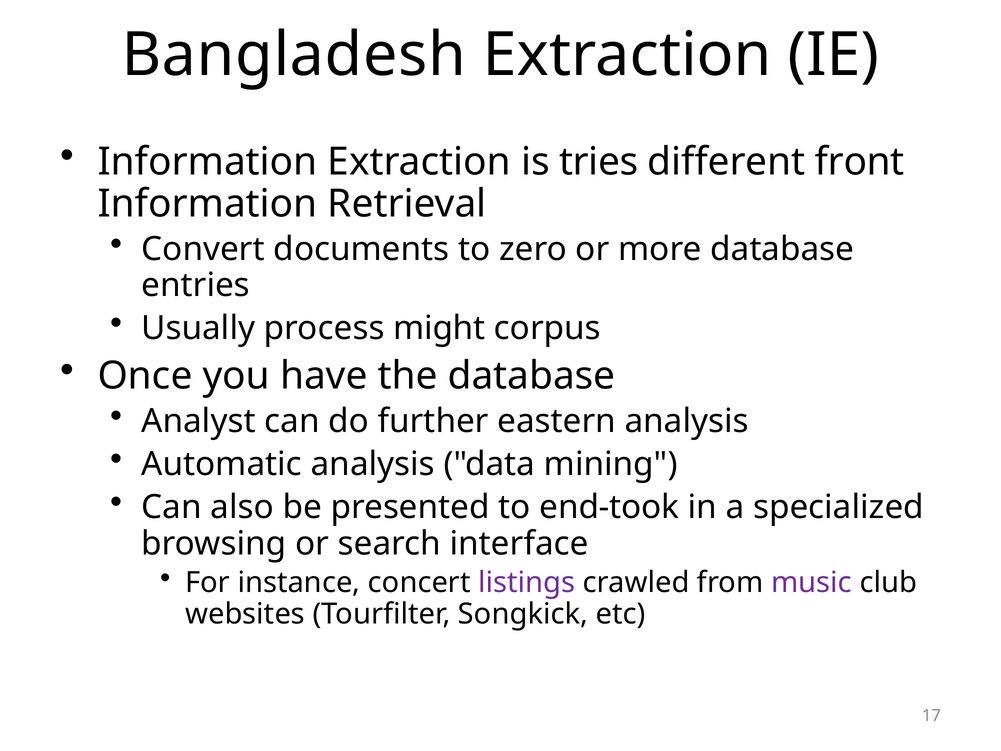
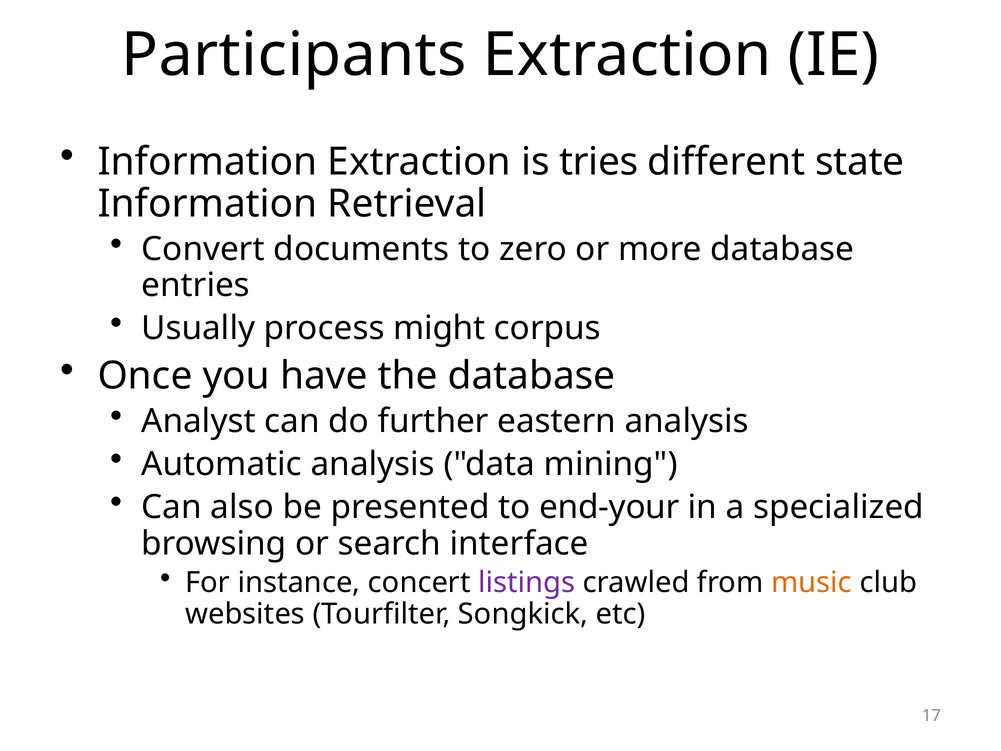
Bangladesh: Bangladesh -> Participants
front: front -> state
end-took: end-took -> end-your
music colour: purple -> orange
